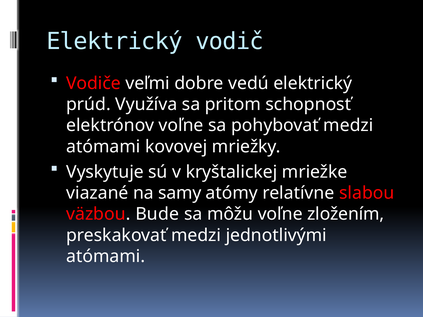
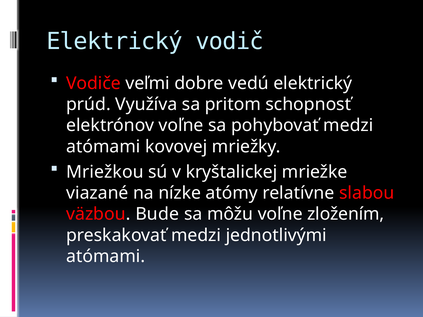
Vyskytuje: Vyskytuje -> Mriežkou
samy: samy -> nízke
